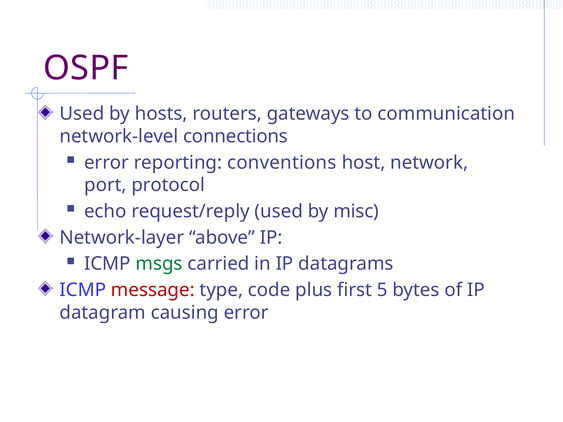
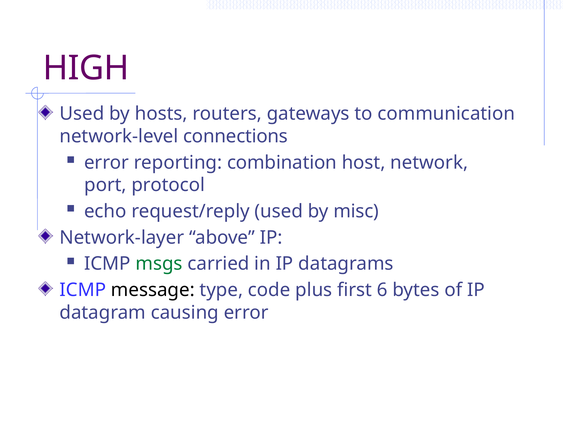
OSPF: OSPF -> HIGH
conventions: conventions -> combination
message colour: red -> black
5: 5 -> 6
